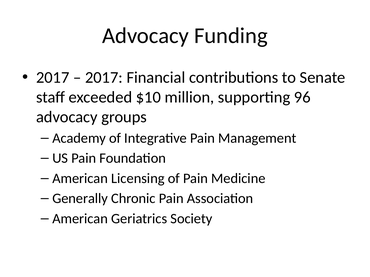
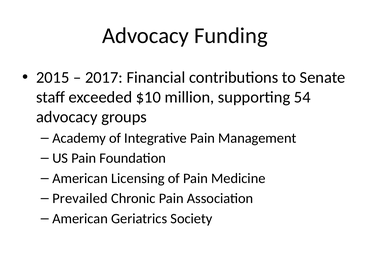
2017 at (53, 78): 2017 -> 2015
96: 96 -> 54
Generally: Generally -> Prevailed
